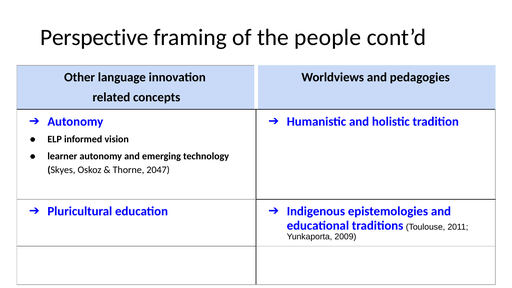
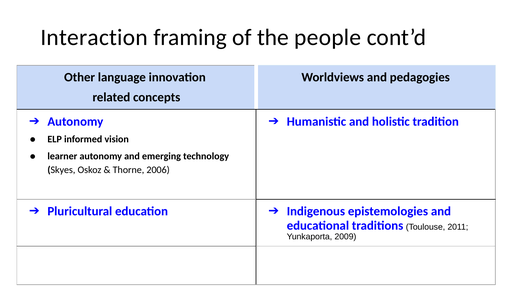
Perspective: Perspective -> Interaction
2047: 2047 -> 2006
